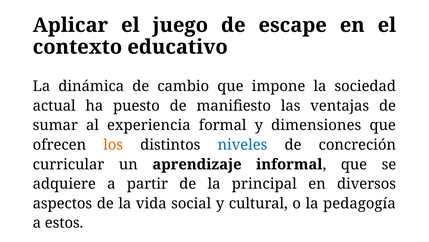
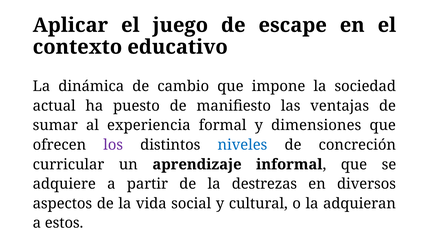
los colour: orange -> purple
principal: principal -> destrezas
pedagogía: pedagogía -> adquieran
